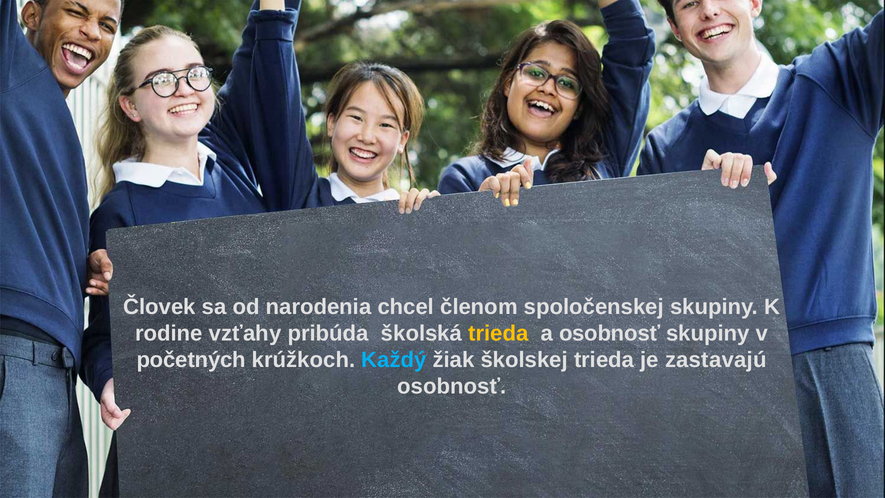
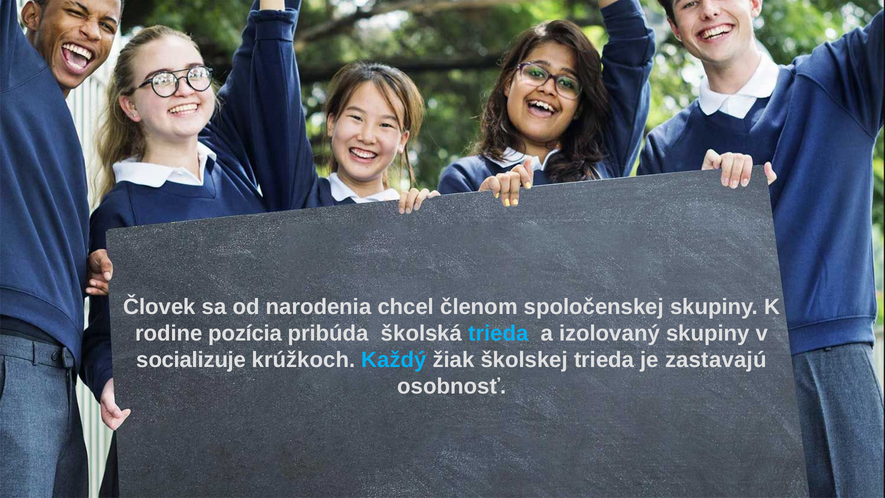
vzťahy: vzťahy -> pozícia
trieda at (498, 333) colour: yellow -> light blue
a osobnosť: osobnosť -> izolovaný
početných: početných -> socializuje
